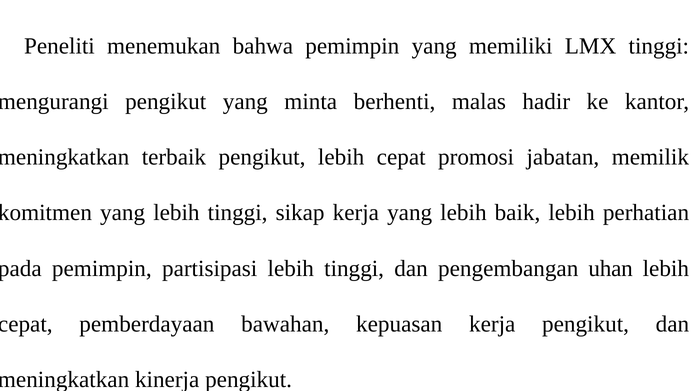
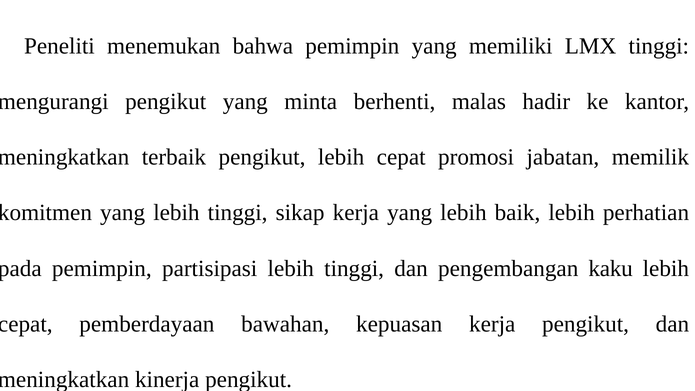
uhan: uhan -> kaku
